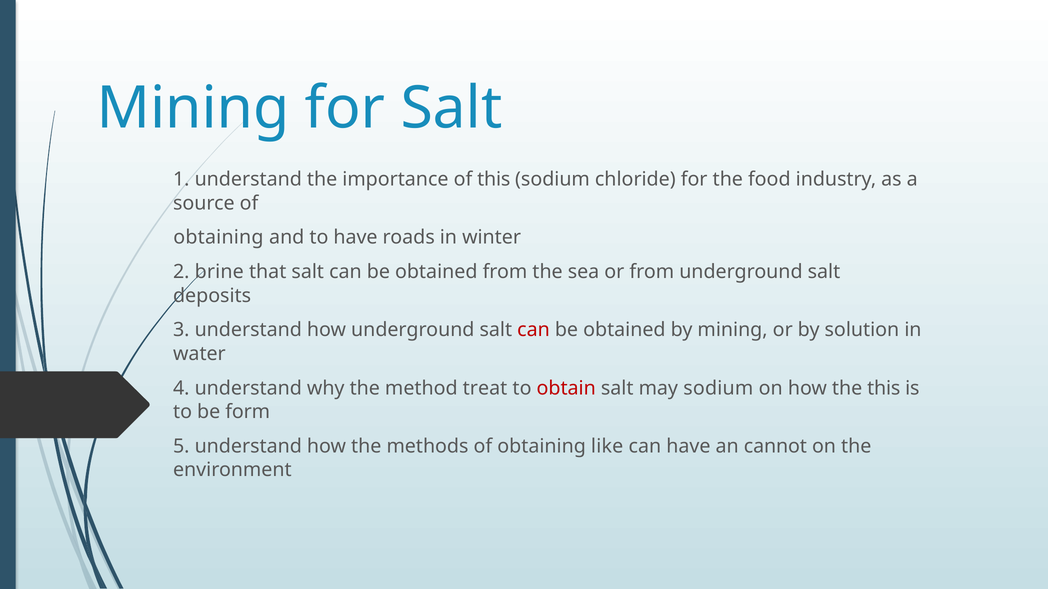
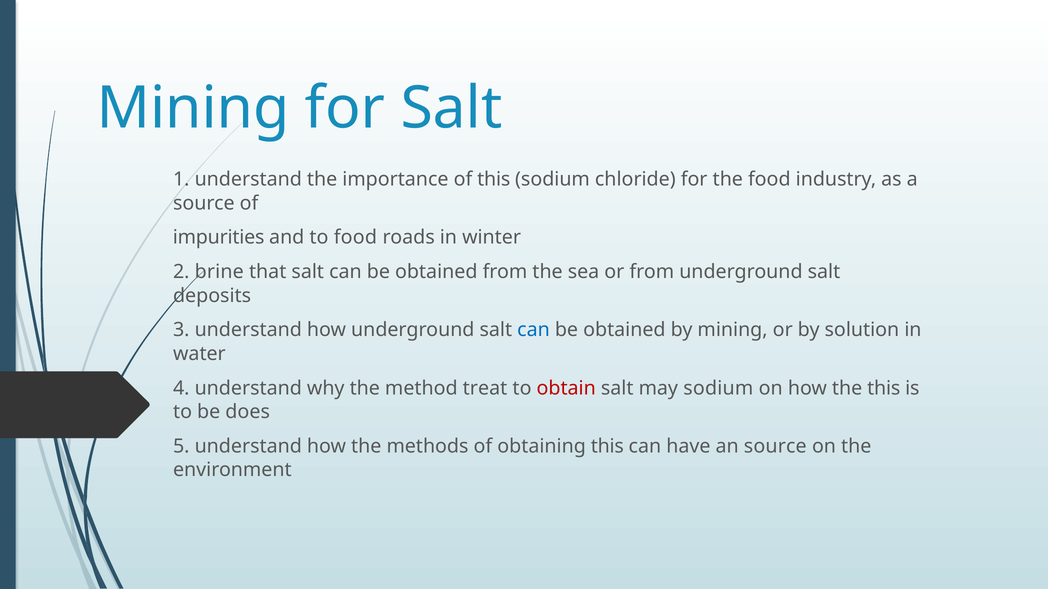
obtaining at (218, 238): obtaining -> impurities
to have: have -> food
can at (533, 330) colour: red -> blue
form: form -> does
obtaining like: like -> this
an cannot: cannot -> source
